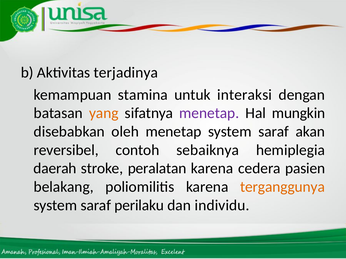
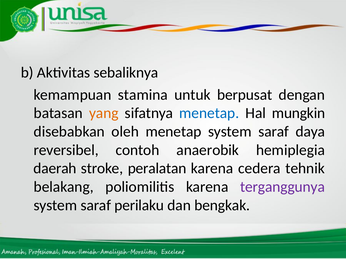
terjadinya: terjadinya -> sebaliknya
interaksi: interaksi -> berpusat
menetap at (209, 113) colour: purple -> blue
akan: akan -> daya
sebaiknya: sebaiknya -> anaerobik
pasien: pasien -> tehnik
terganggunya colour: orange -> purple
individu: individu -> bengkak
